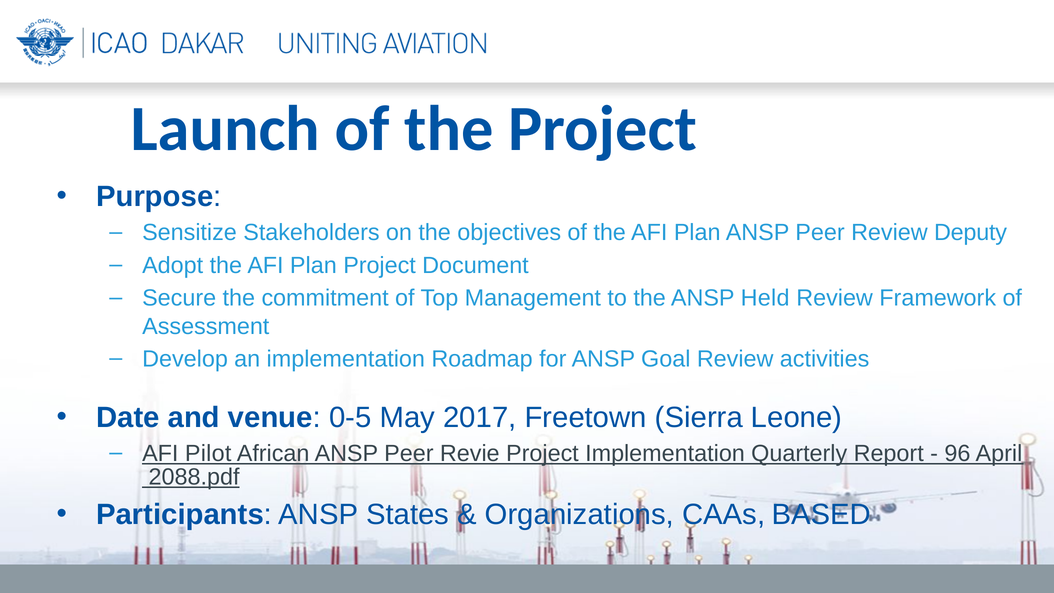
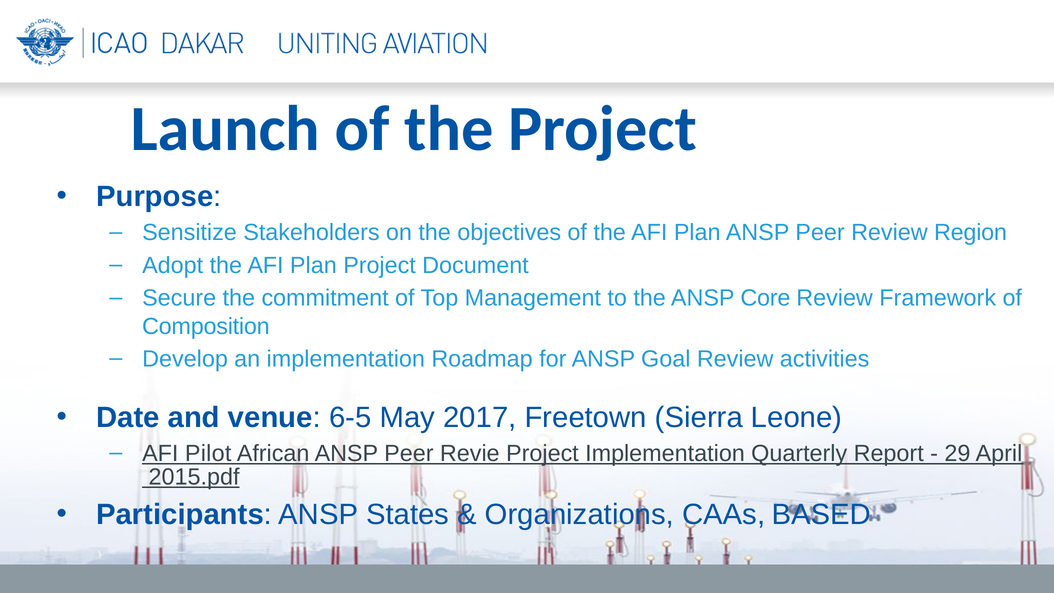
Deputy: Deputy -> Region
Held: Held -> Core
Assessment: Assessment -> Composition
0-5: 0-5 -> 6-5
96: 96 -> 29
2088.pdf: 2088.pdf -> 2015.pdf
